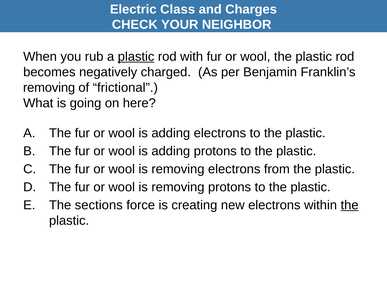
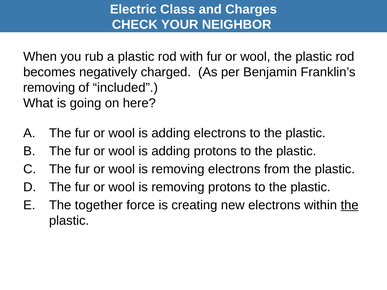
plastic at (136, 57) underline: present -> none
frictional: frictional -> included
sections: sections -> together
